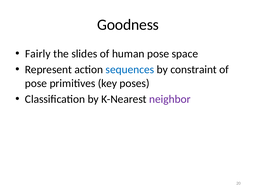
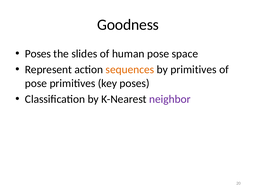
Fairly at (38, 54): Fairly -> Poses
sequences colour: blue -> orange
by constraint: constraint -> primitives
